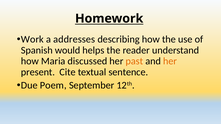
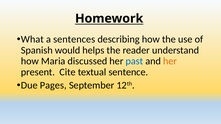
Work: Work -> What
addresses: addresses -> sentences
past colour: orange -> blue
Poem: Poem -> Pages
